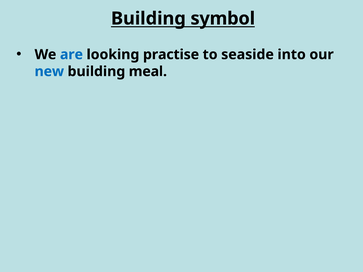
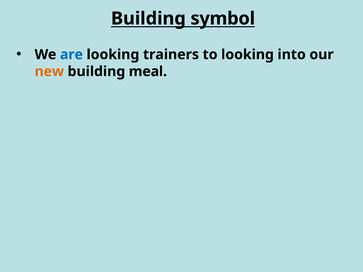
practise: practise -> trainers
to seaside: seaside -> looking
new colour: blue -> orange
